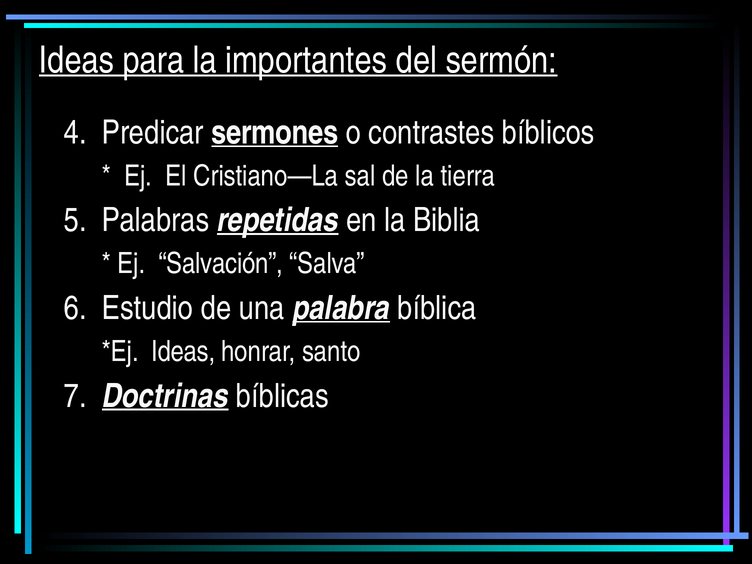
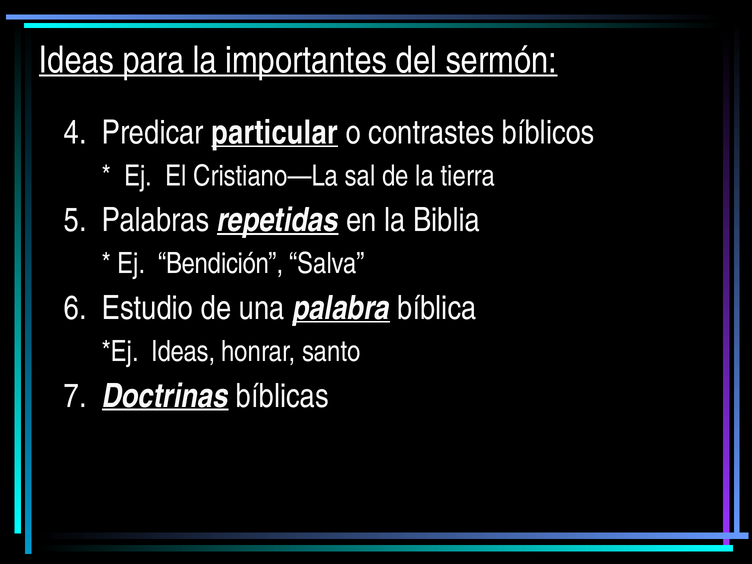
sermones: sermones -> particular
Salvación: Salvación -> Bendición
